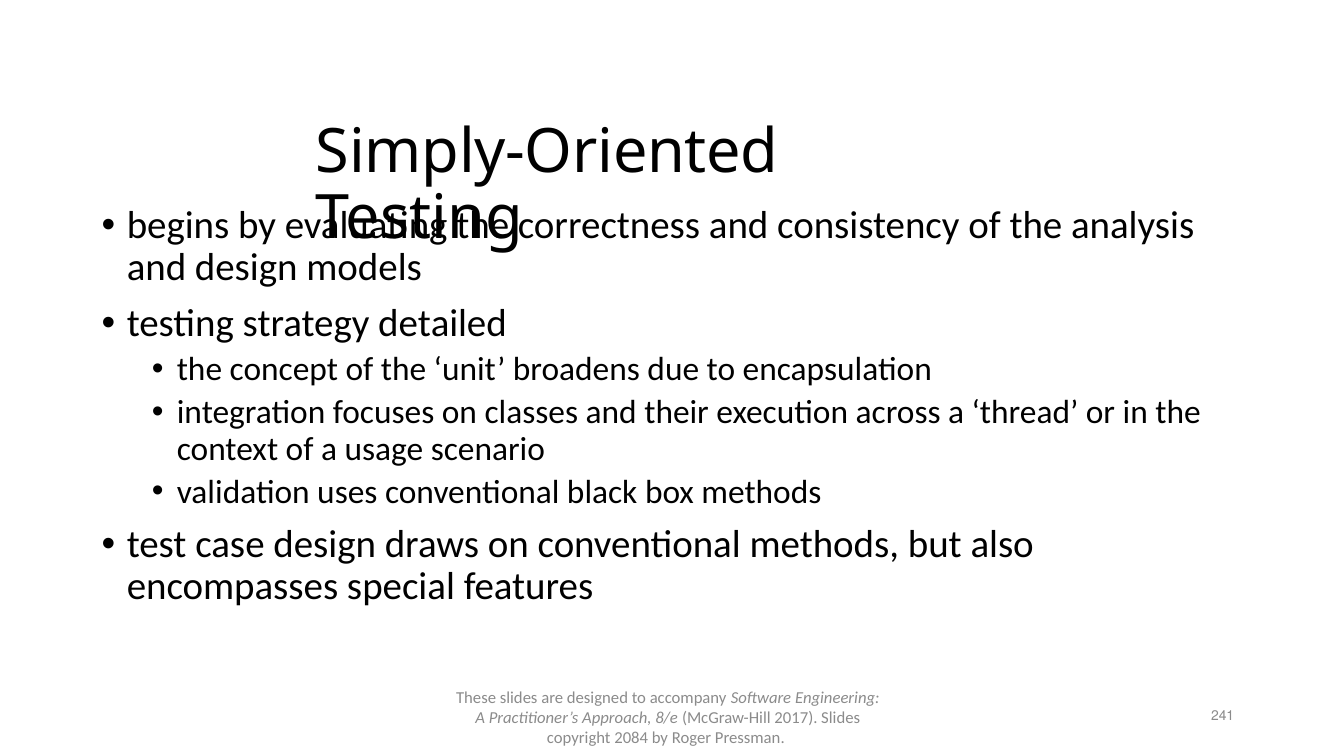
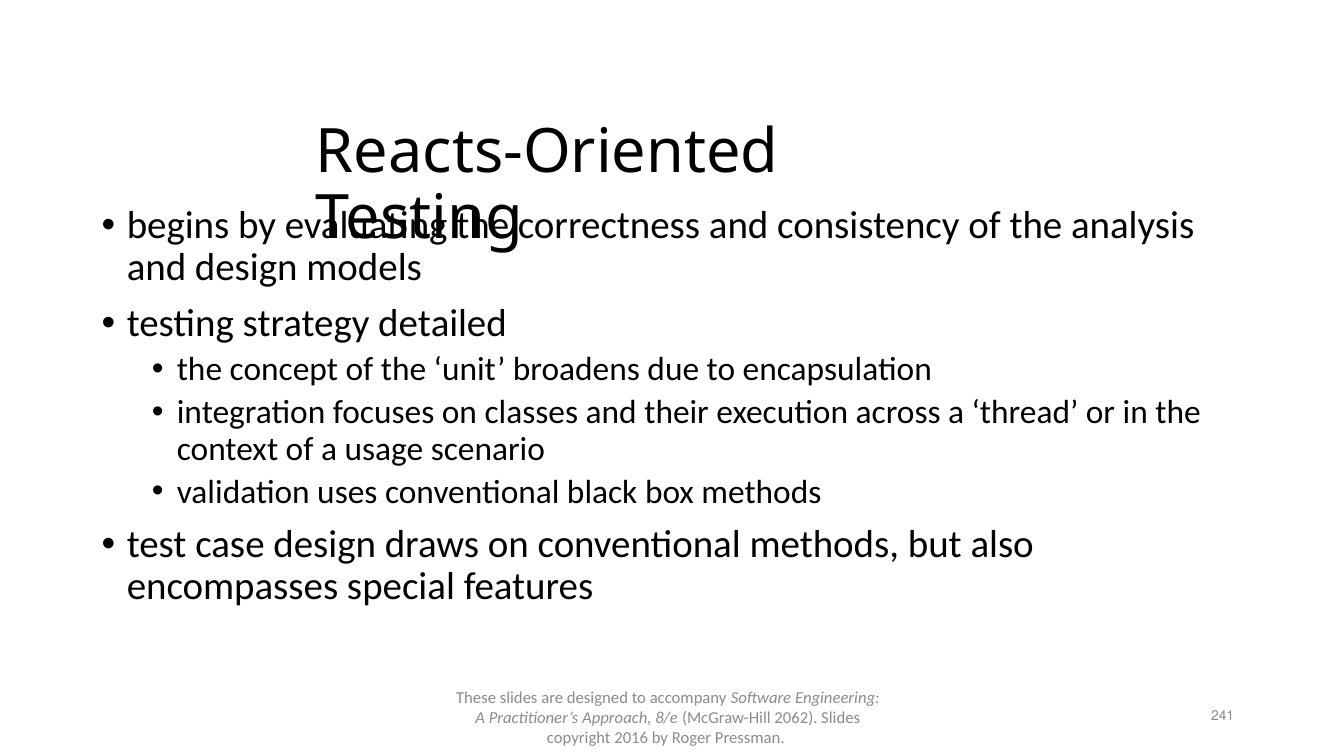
Simply-Oriented: Simply-Oriented -> Reacts-Oriented
2017: 2017 -> 2062
2084: 2084 -> 2016
